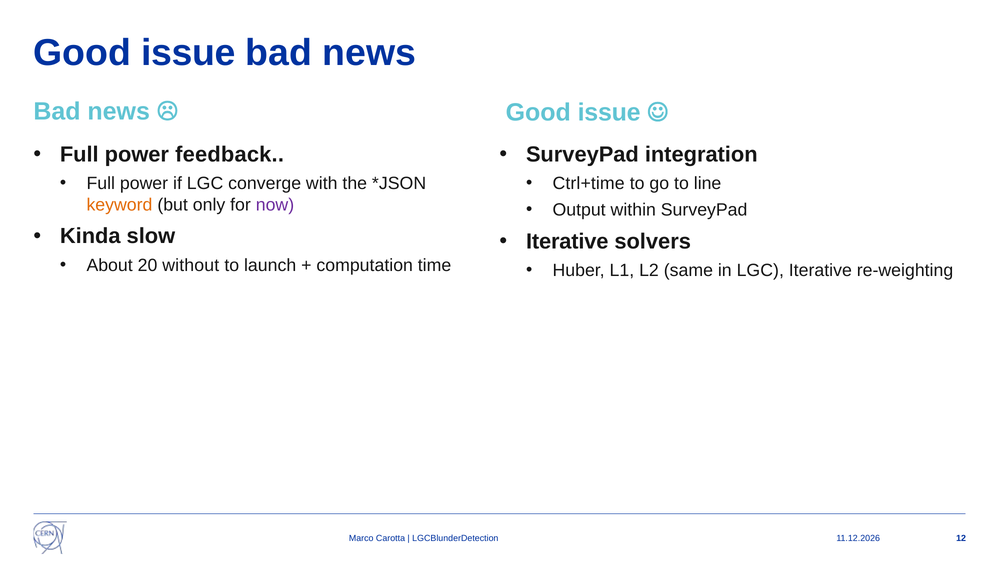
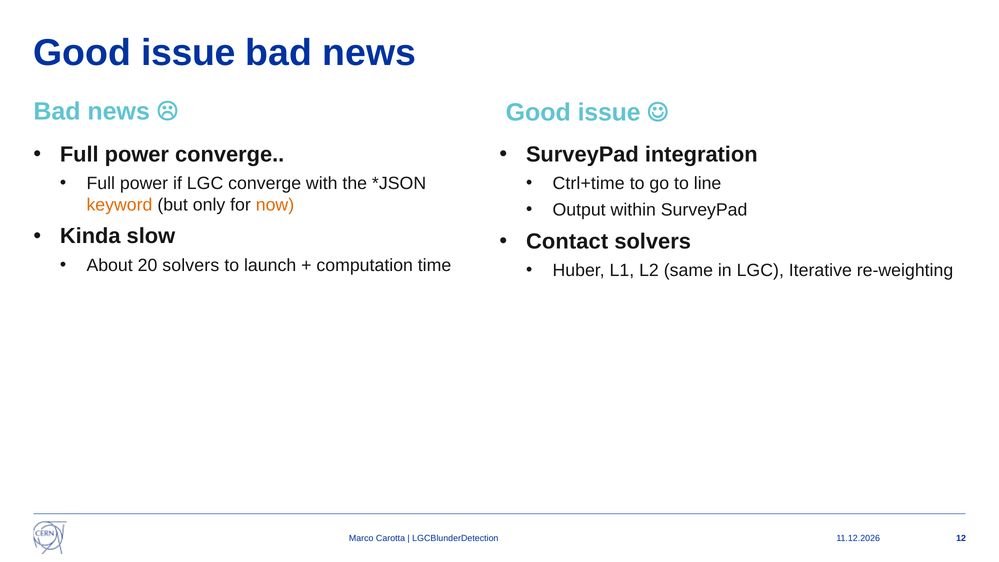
power feedback: feedback -> converge
now colour: purple -> orange
Iterative at (567, 241): Iterative -> Contact
20 without: without -> solvers
